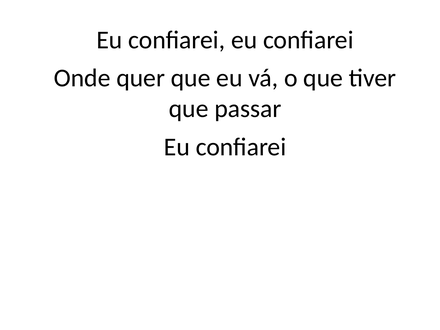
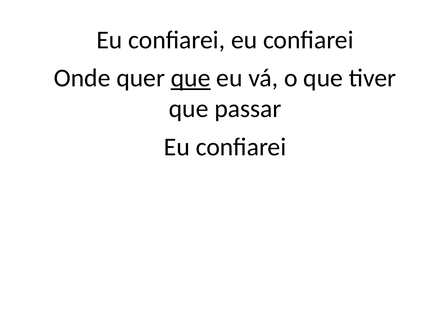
que at (191, 78) underline: none -> present
